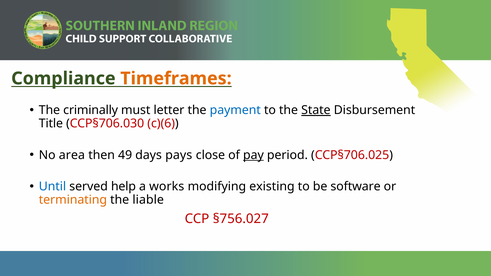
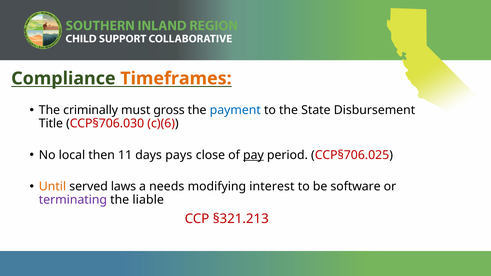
letter: letter -> gross
State underline: present -> none
area: area -> local
49: 49 -> 11
Until colour: blue -> orange
help: help -> laws
works: works -> needs
existing: existing -> interest
terminating colour: orange -> purple
§756.027: §756.027 -> §321.213
